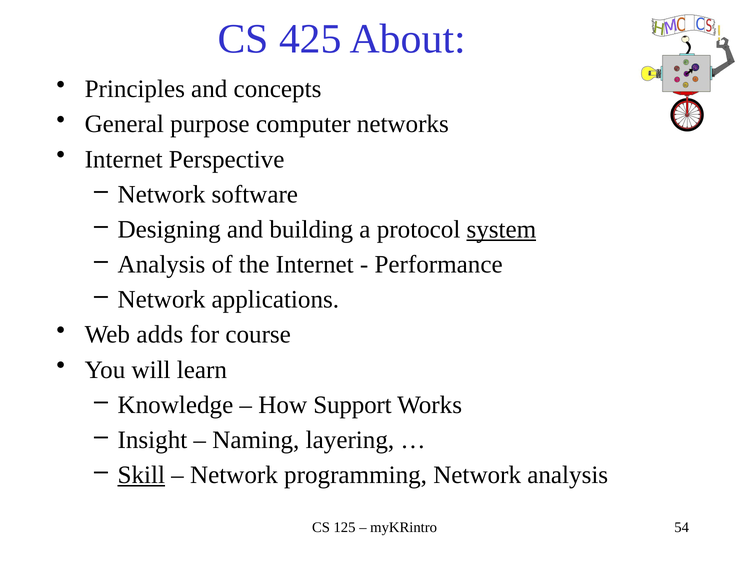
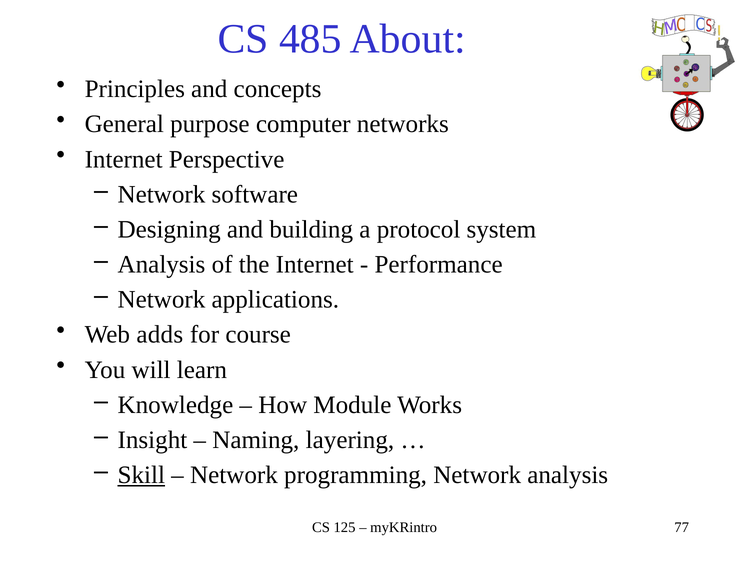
425: 425 -> 485
system underline: present -> none
Support: Support -> Module
54: 54 -> 77
